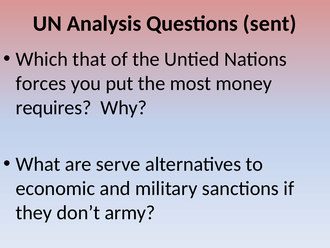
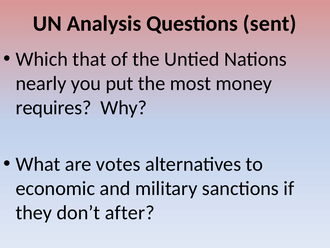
forces: forces -> nearly
serve: serve -> votes
army: army -> after
